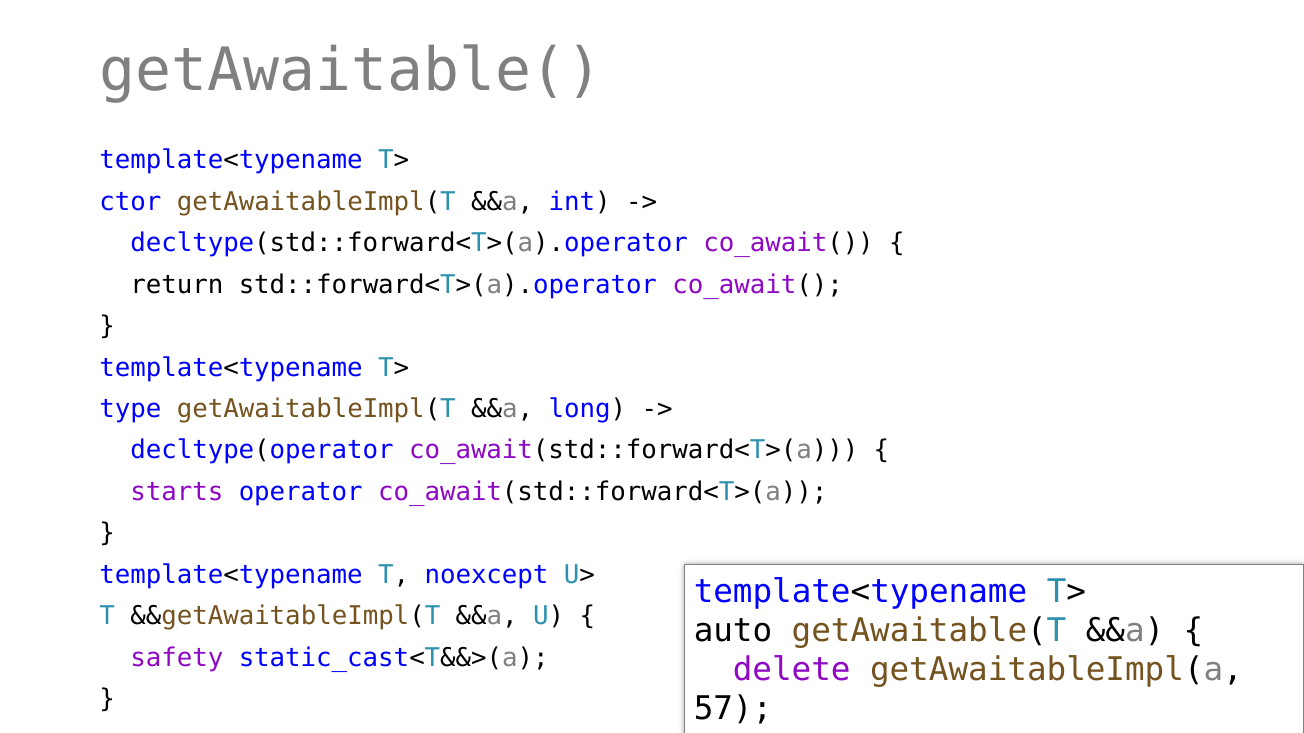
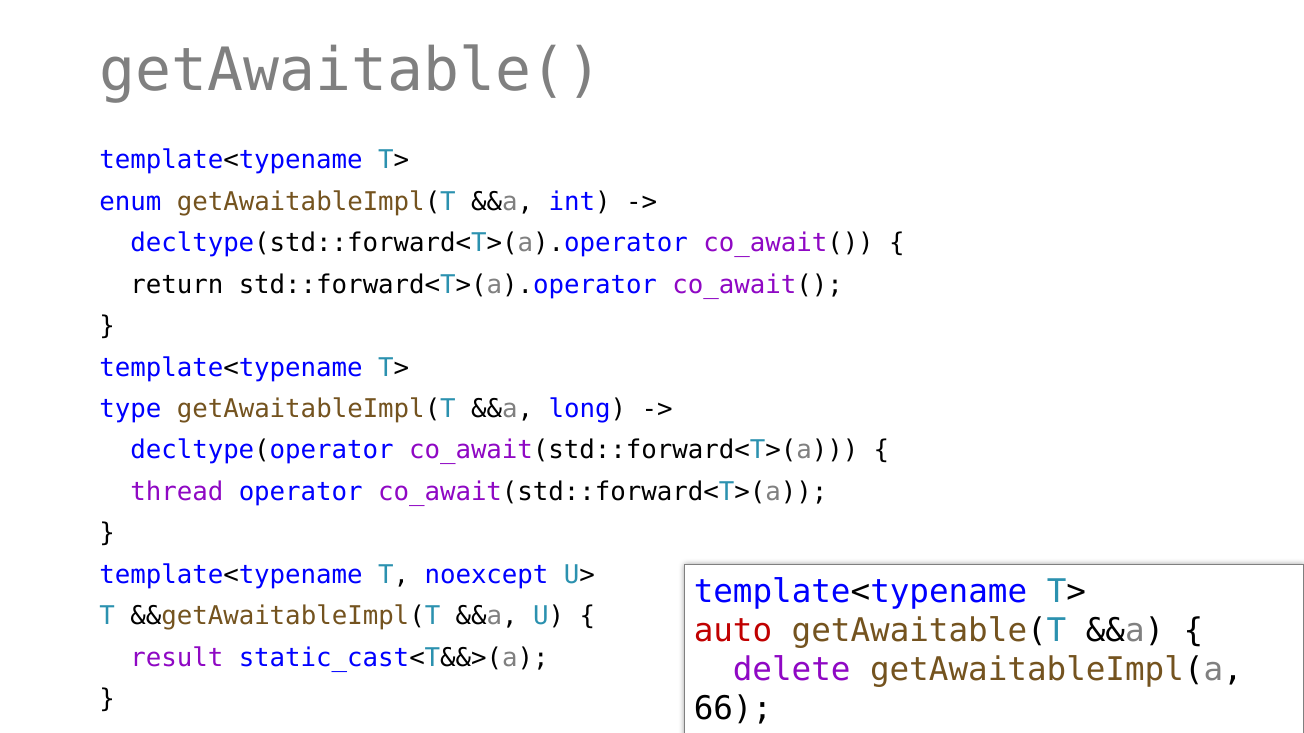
ctor: ctor -> enum
starts: starts -> thread
auto colour: black -> red
safety: safety -> result
57: 57 -> 66
